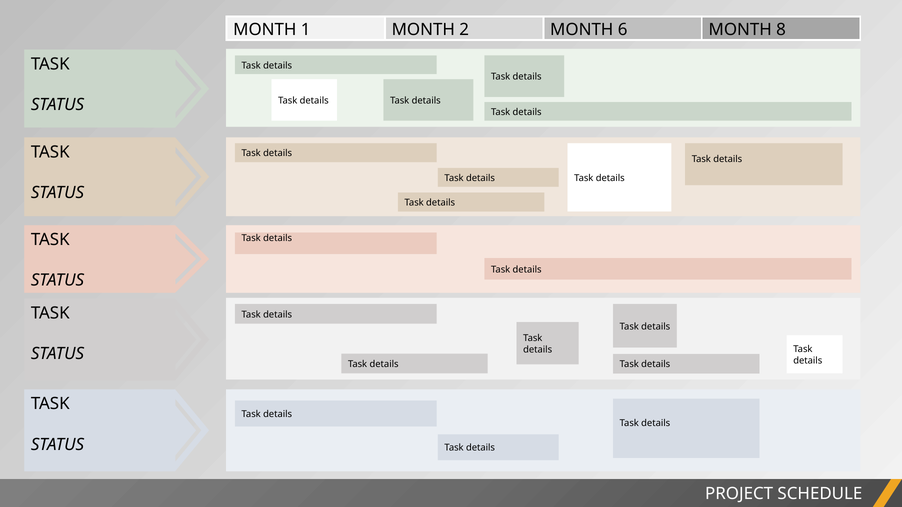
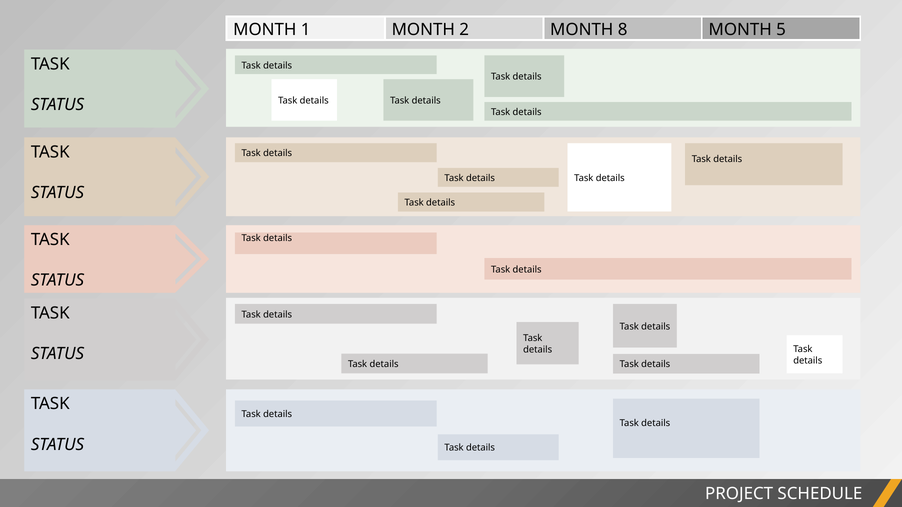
6: 6 -> 8
8: 8 -> 5
